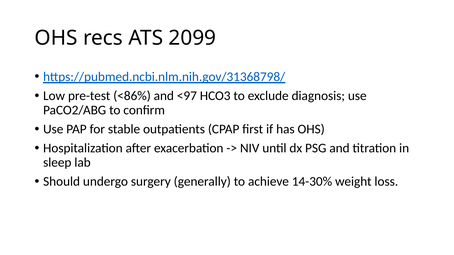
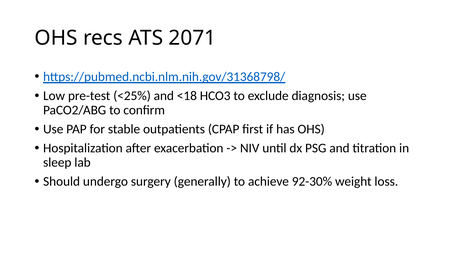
2099: 2099 -> 2071
<86%: <86% -> <25%
<97: <97 -> <18
14-30%: 14-30% -> 92-30%
